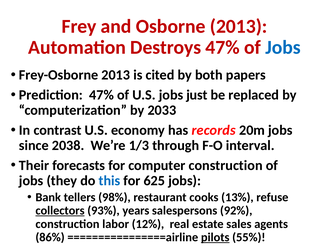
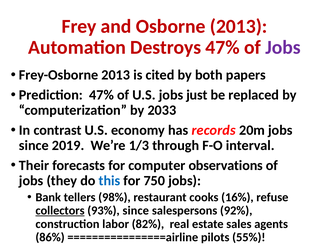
Jobs at (283, 47) colour: blue -> purple
2038: 2038 -> 2019
computer construction: construction -> observations
625: 625 -> 750
13%: 13% -> 16%
93% years: years -> since
12%: 12% -> 82%
pilots underline: present -> none
